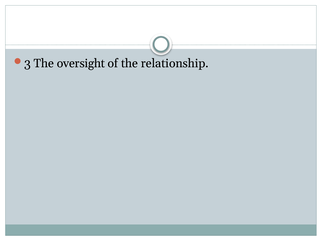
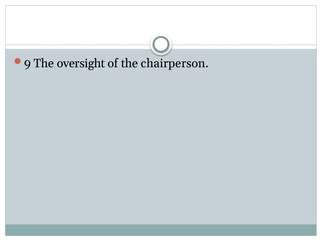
3: 3 -> 9
relationship: relationship -> chairperson
